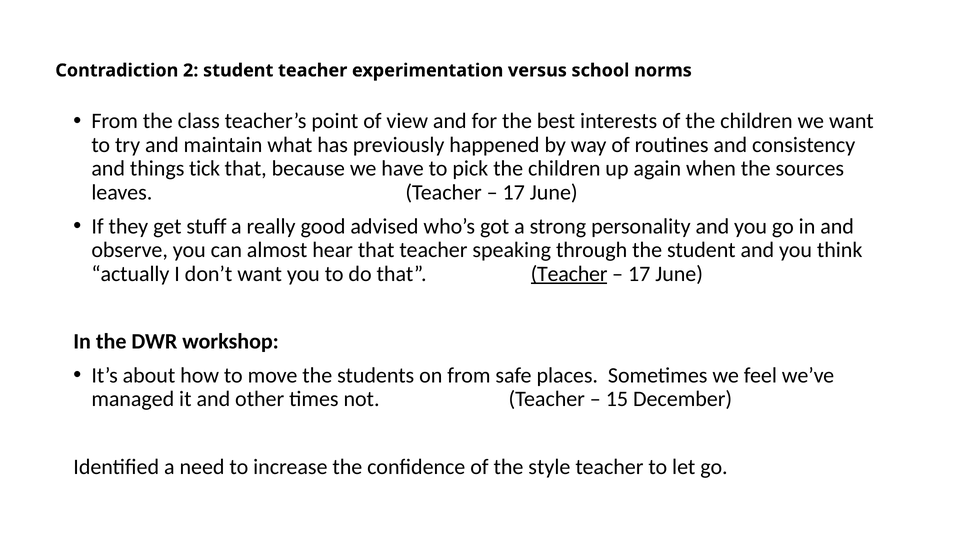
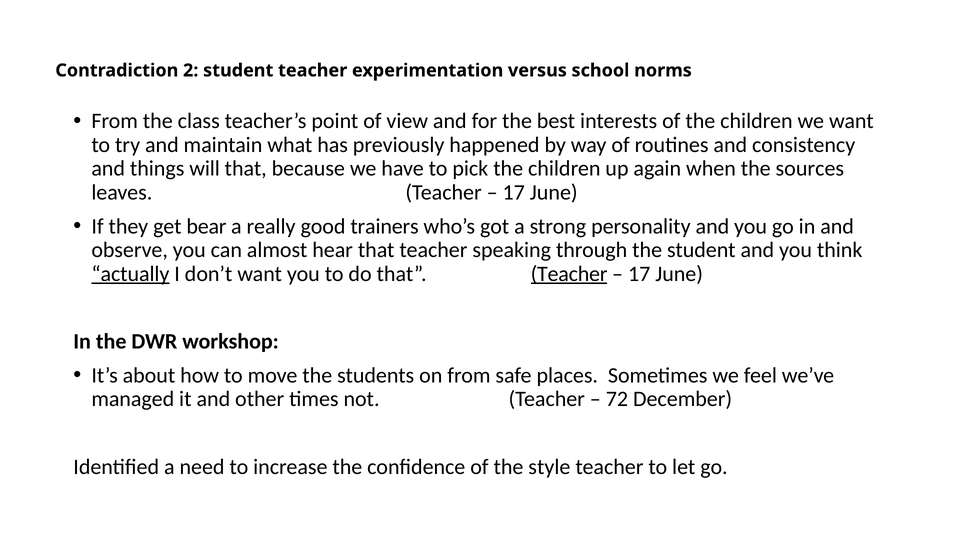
tick: tick -> will
stuff: stuff -> bear
advised: advised -> trainers
actually underline: none -> present
15: 15 -> 72
